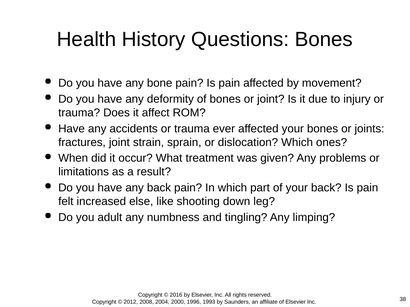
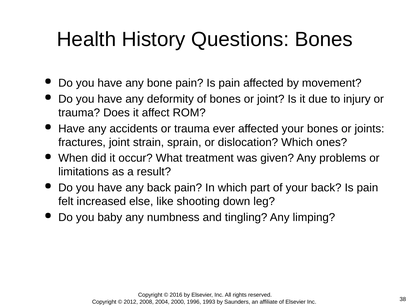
adult: adult -> baby
